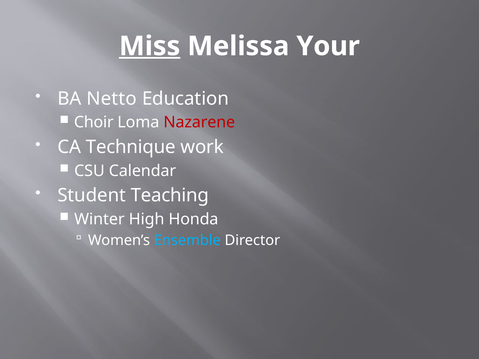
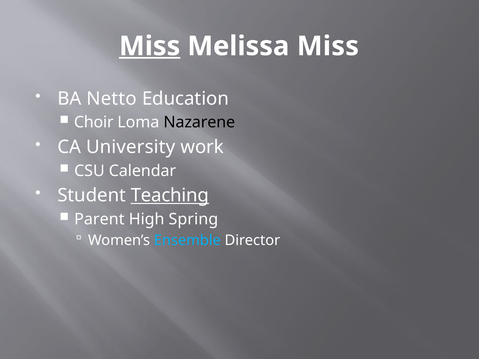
Melissa Your: Your -> Miss
Nazarene colour: red -> black
Technique: Technique -> University
Teaching underline: none -> present
Winter: Winter -> Parent
Honda: Honda -> Spring
